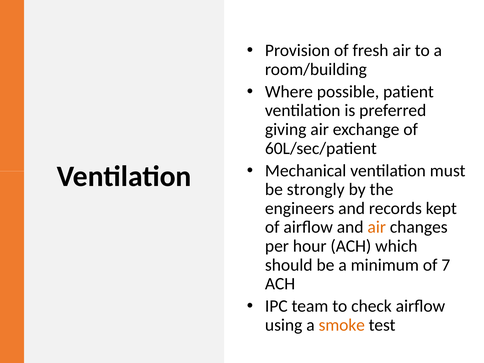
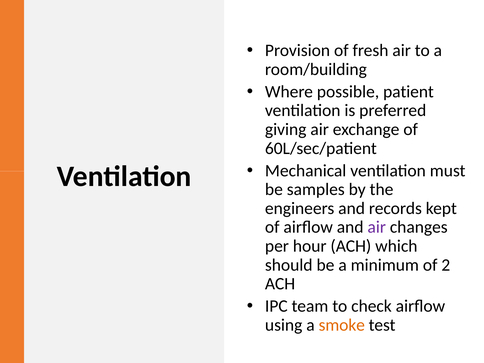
strongly: strongly -> samples
air at (377, 227) colour: orange -> purple
7: 7 -> 2
